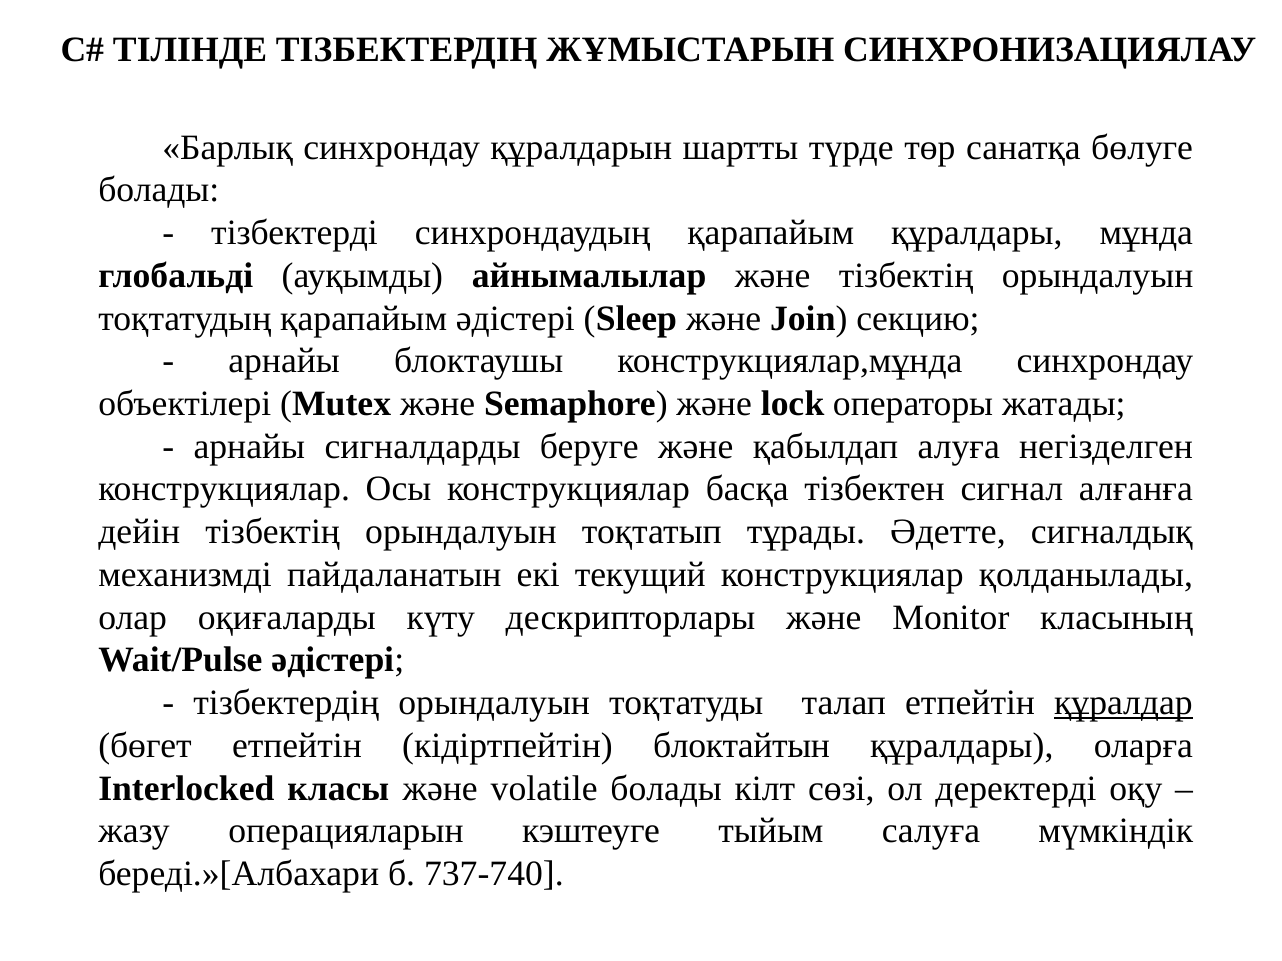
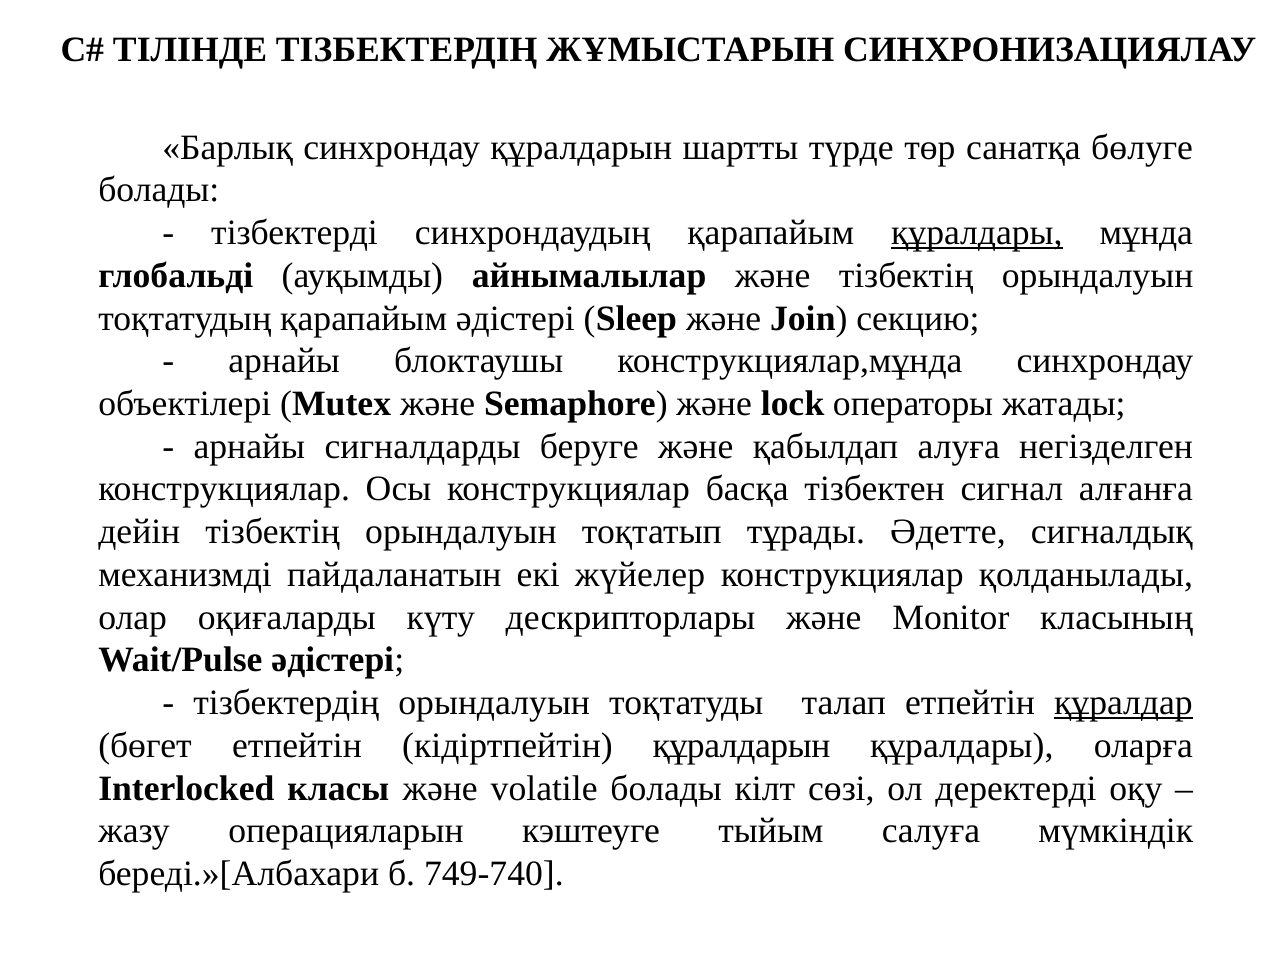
құралдары at (977, 233) underline: none -> present
текущий: текущий -> жүйелер
кідіртпейтін блоктайтын: блоктайтын -> құралдарын
737-740: 737-740 -> 749-740
